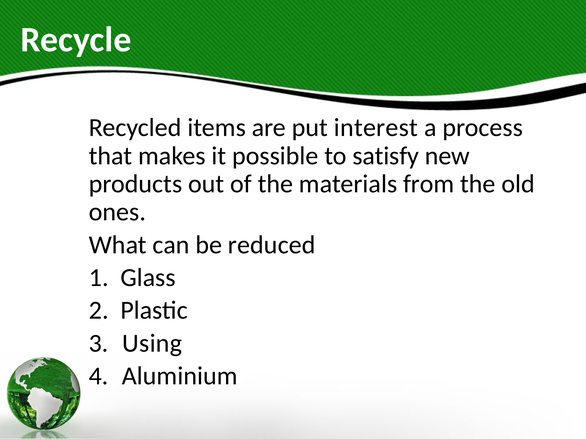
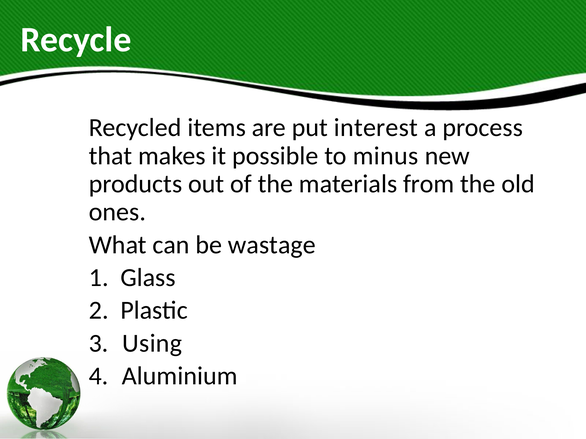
satisfy: satisfy -> minus
reduced: reduced -> wastage
